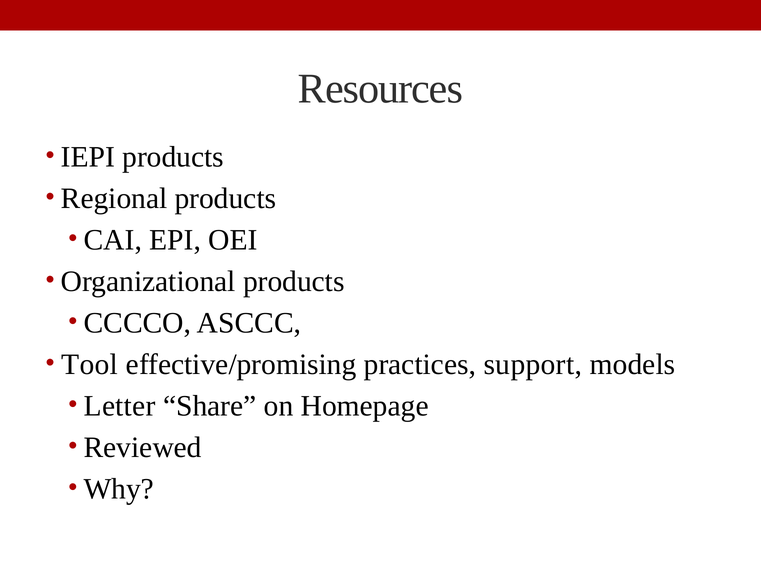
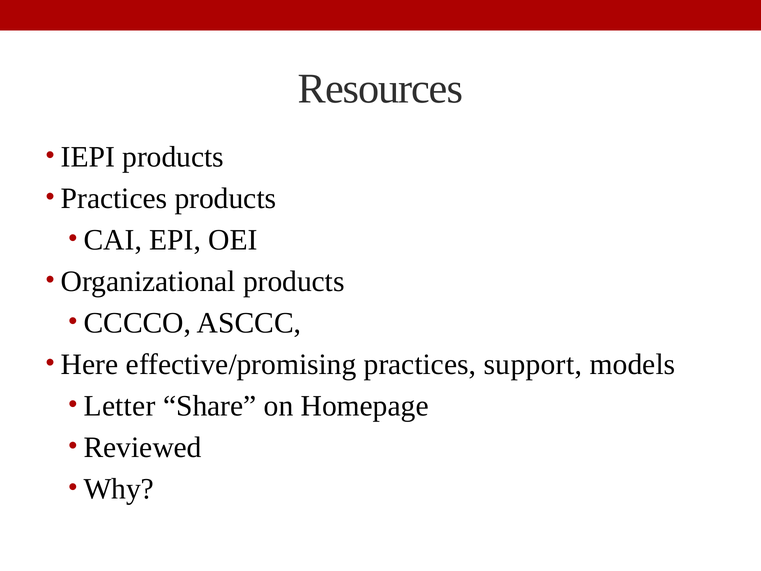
Regional at (114, 198): Regional -> Practices
Tool: Tool -> Here
